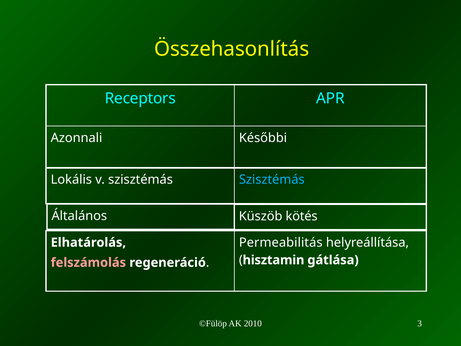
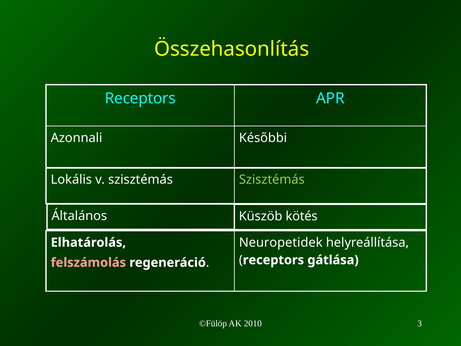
Szisztémás at (272, 180) colour: light blue -> light green
Permeabilitás: Permeabilitás -> Neuropetidek
hisztamin at (273, 260): hisztamin -> receptors
